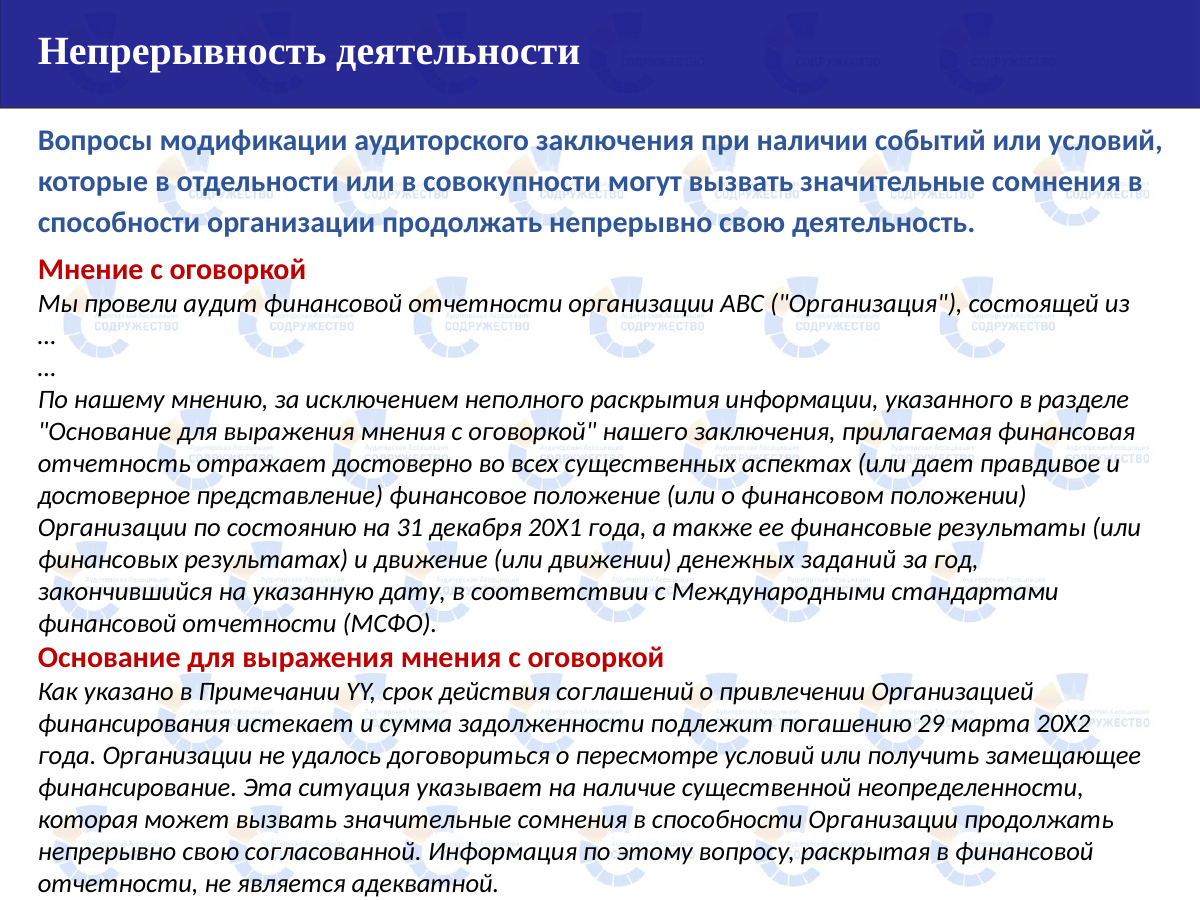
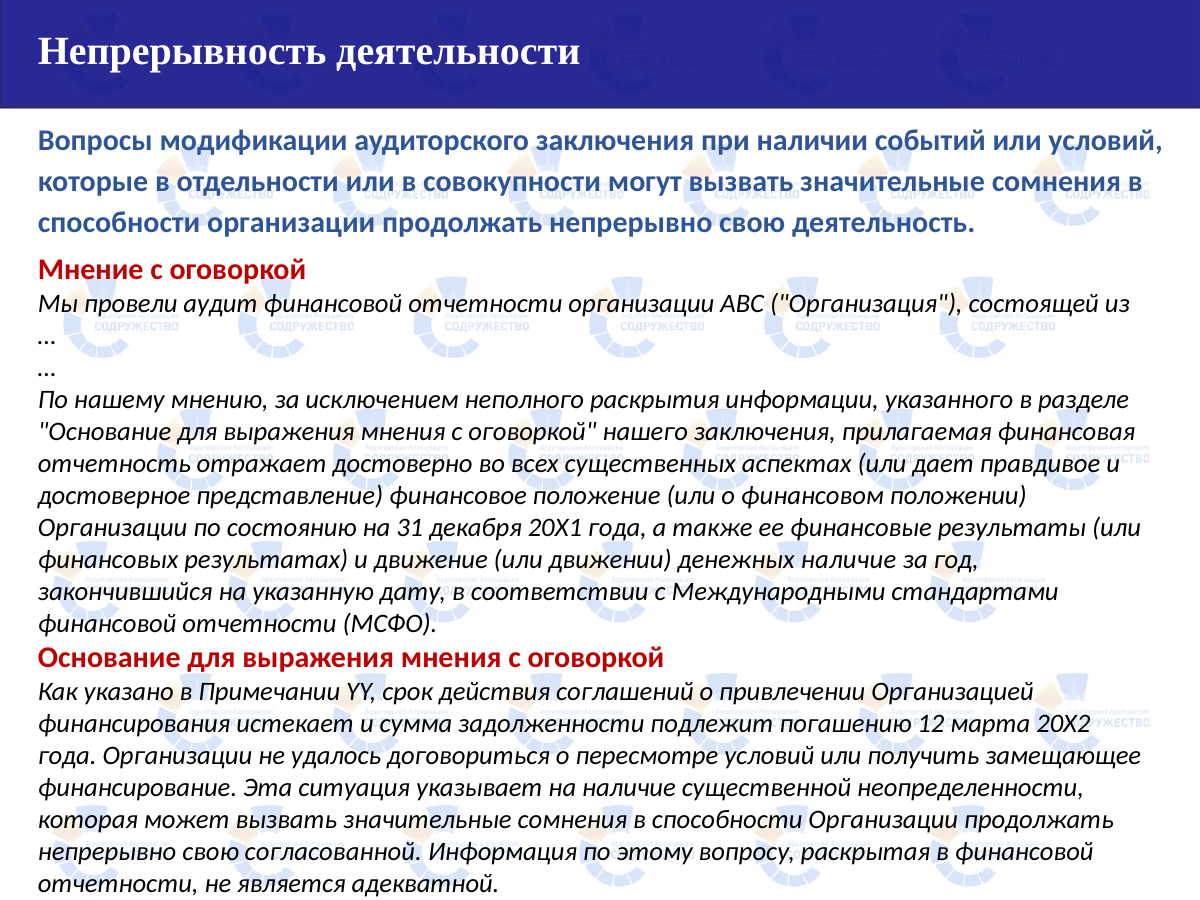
денежных заданий: заданий -> наличие
29: 29 -> 12
